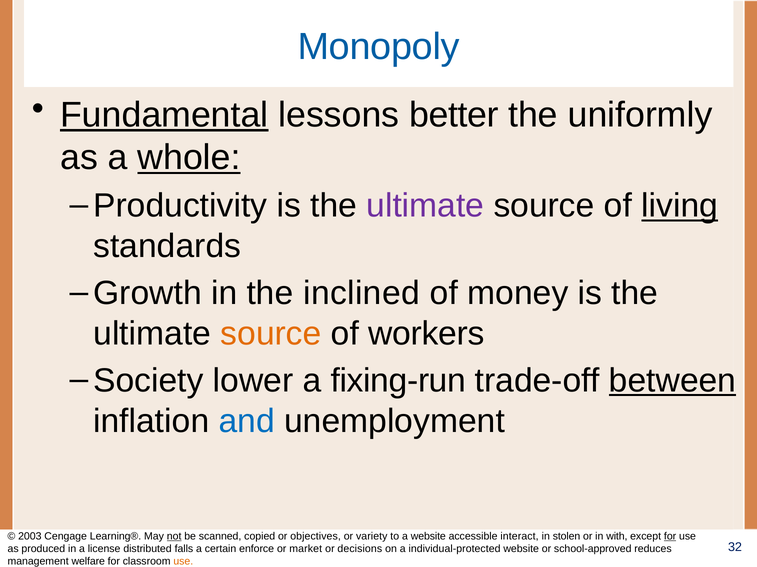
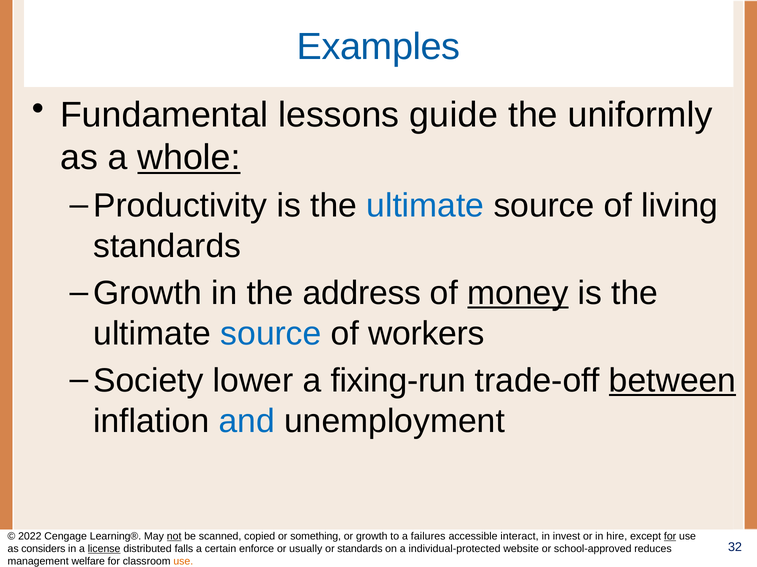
Monopoly: Monopoly -> Examples
Fundamental underline: present -> none
better: better -> guide
ultimate at (425, 206) colour: purple -> blue
living underline: present -> none
inclined: inclined -> address
money underline: none -> present
source at (271, 334) colour: orange -> blue
2003: 2003 -> 2022
objectives: objectives -> something
or variety: variety -> growth
a website: website -> failures
stolen: stolen -> invest
with: with -> hire
produced: produced -> considers
license underline: none -> present
market: market -> usually
or decisions: decisions -> standards
